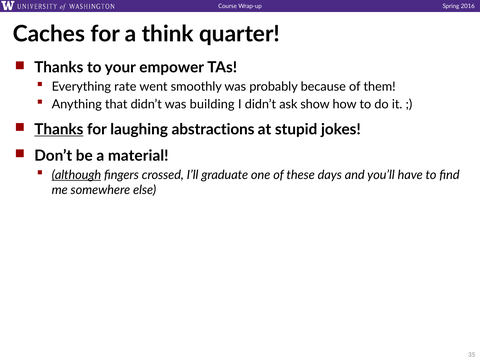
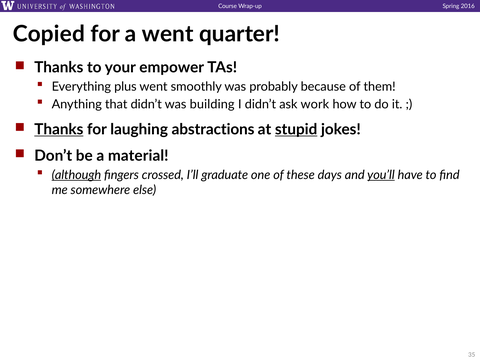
Caches: Caches -> Copied
a think: think -> went
rate: rate -> plus
show: show -> work
stupid underline: none -> present
you’ll underline: none -> present
